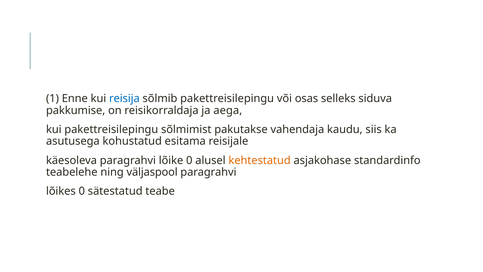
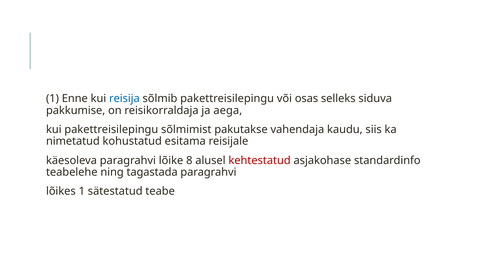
asutusega: asutusega -> nimetatud
lõike 0: 0 -> 8
kehtestatud colour: orange -> red
väljaspool: väljaspool -> tagastada
lõikes 0: 0 -> 1
